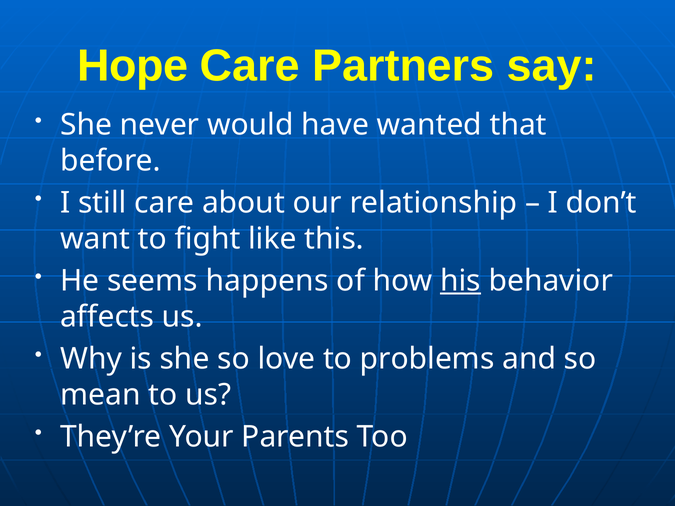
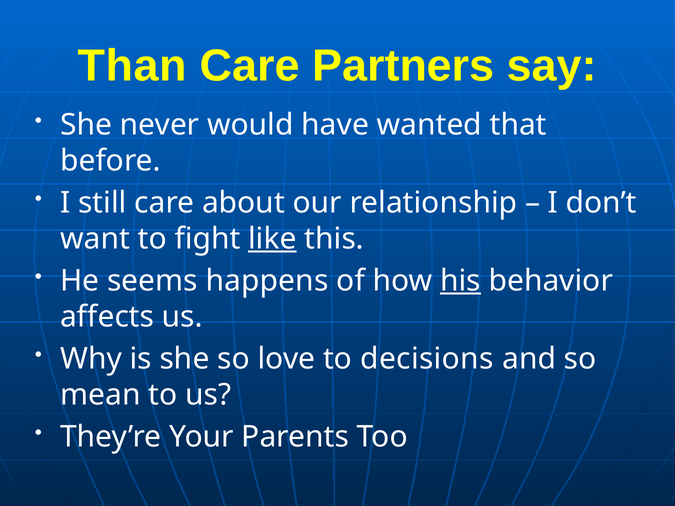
Hope: Hope -> Than
like underline: none -> present
problems: problems -> decisions
